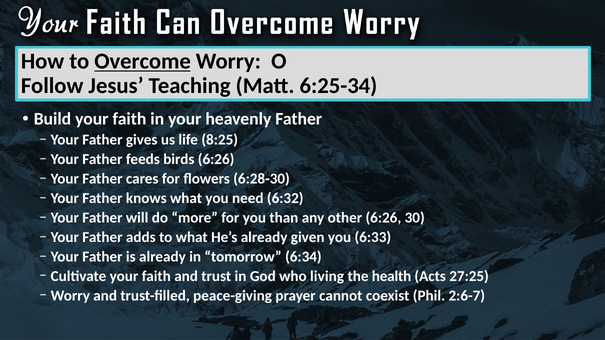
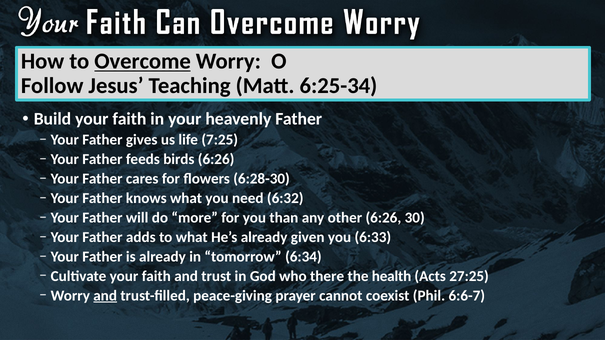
8:25: 8:25 -> 7:25
living: living -> there
and at (105, 296) underline: none -> present
2:6-7: 2:6-7 -> 6:6-7
